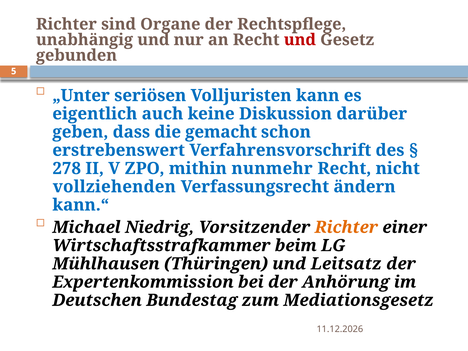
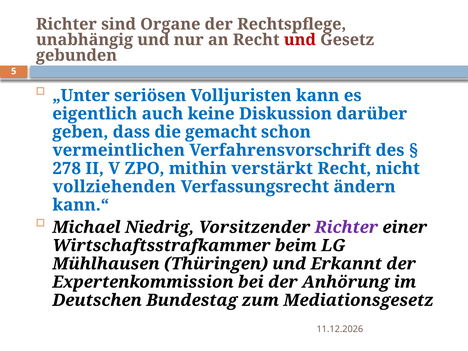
erstrebenswert: erstrebenswert -> vermeintlichen
nunmehr: nunmehr -> verstärkt
Richter at (346, 227) colour: orange -> purple
Leitsatz: Leitsatz -> Erkannt
